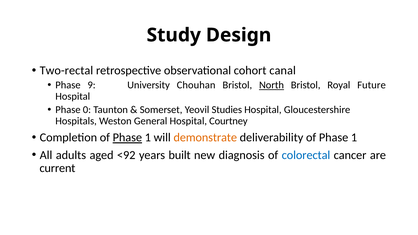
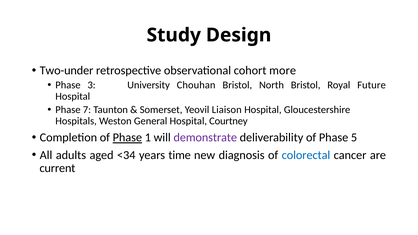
Two-rectal: Two-rectal -> Two-under
canal: canal -> more
9: 9 -> 3
North underline: present -> none
0: 0 -> 7
Studies: Studies -> Liaison
demonstrate colour: orange -> purple
deliverability of Phase 1: 1 -> 5
<92: <92 -> <34
built: built -> time
